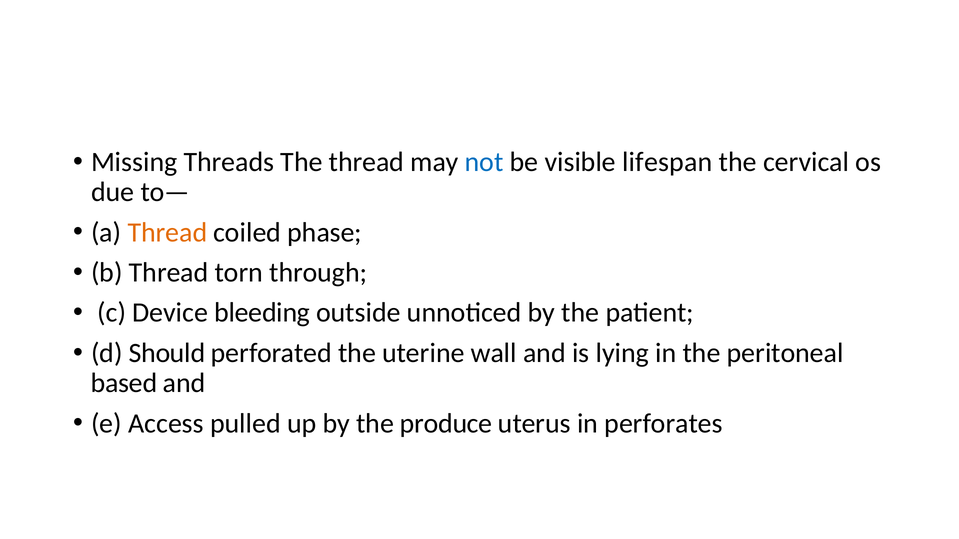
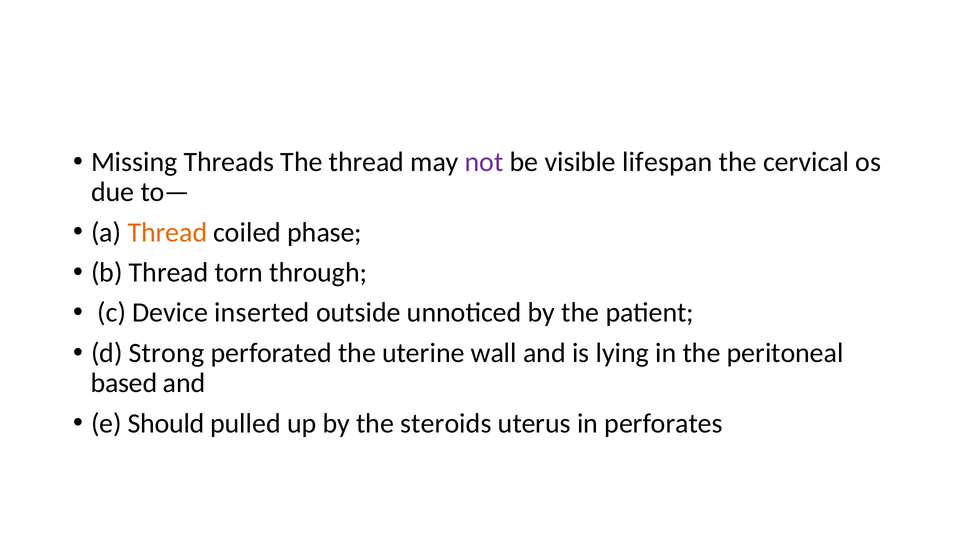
not colour: blue -> purple
bleeding: bleeding -> inserted
Should: Should -> Strong
Access: Access -> Should
produce: produce -> steroids
